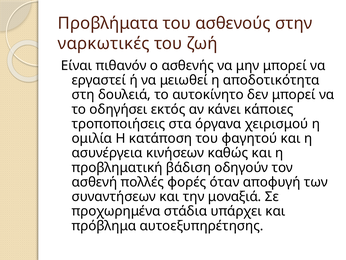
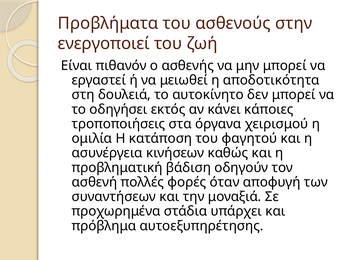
ναρκωτικές: ναρκωτικές -> ενεργοποιεί
